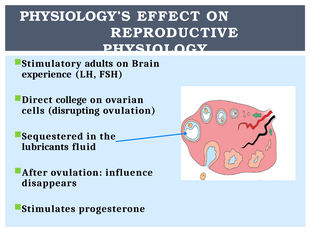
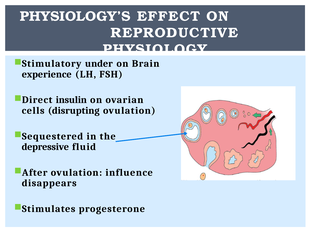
adults: adults -> under
college: college -> insulin
lubricants: lubricants -> depressive
